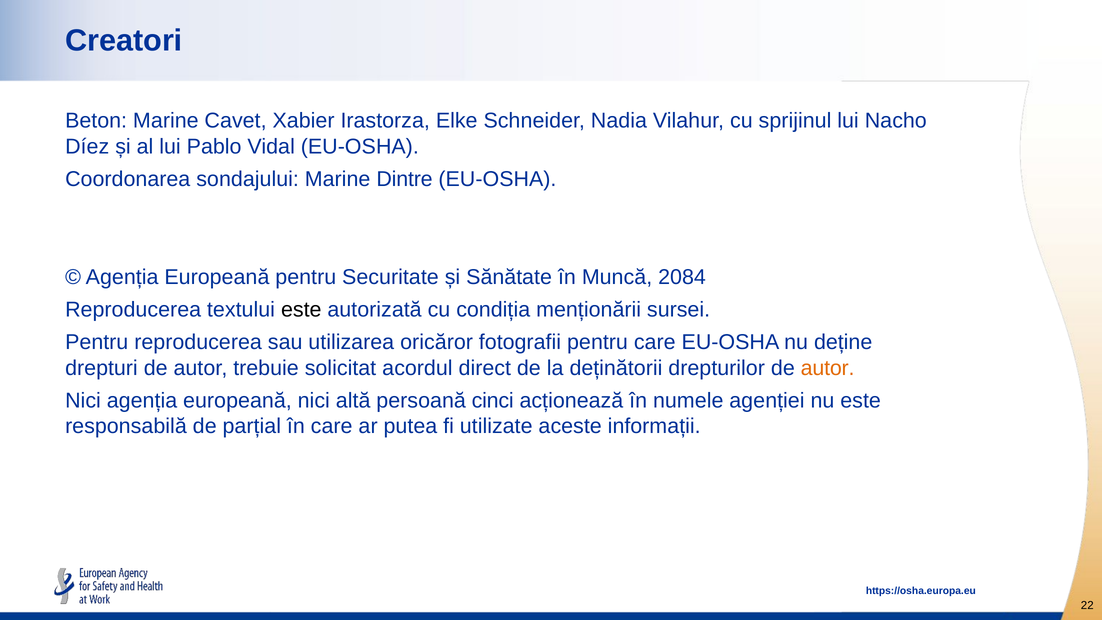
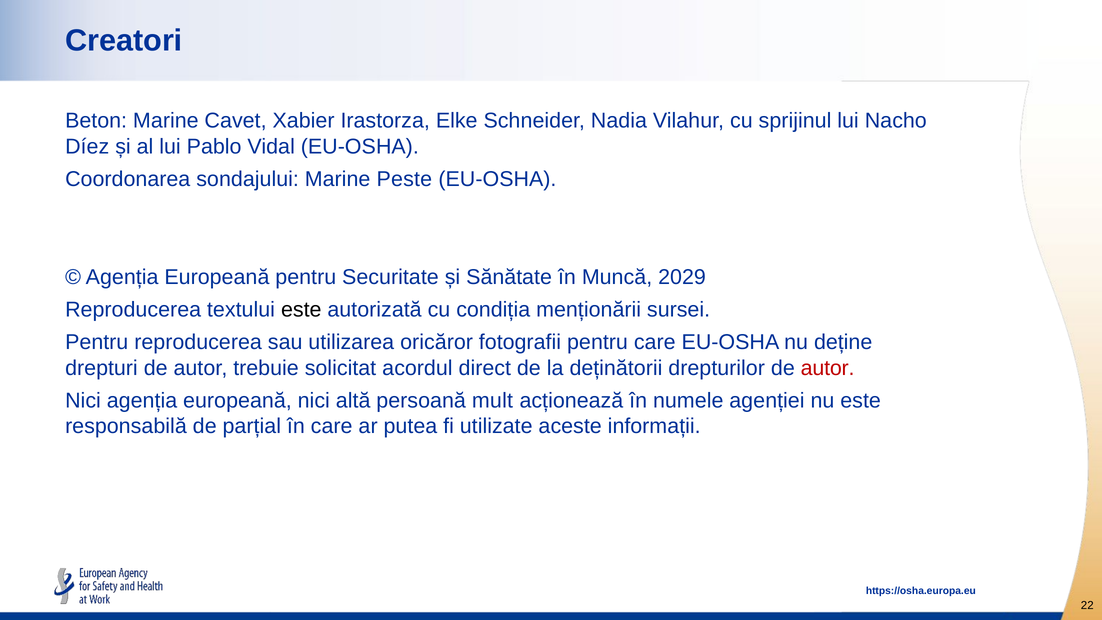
Dintre: Dintre -> Peste
2084: 2084 -> 2029
autor at (828, 368) colour: orange -> red
cinci: cinci -> mult
